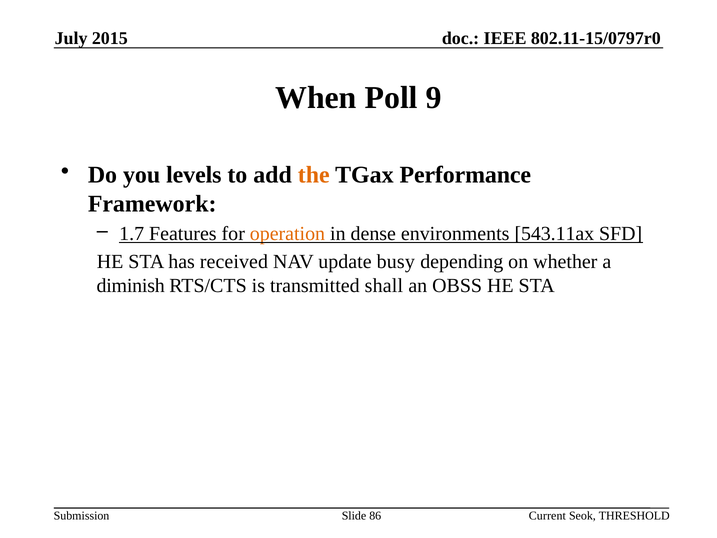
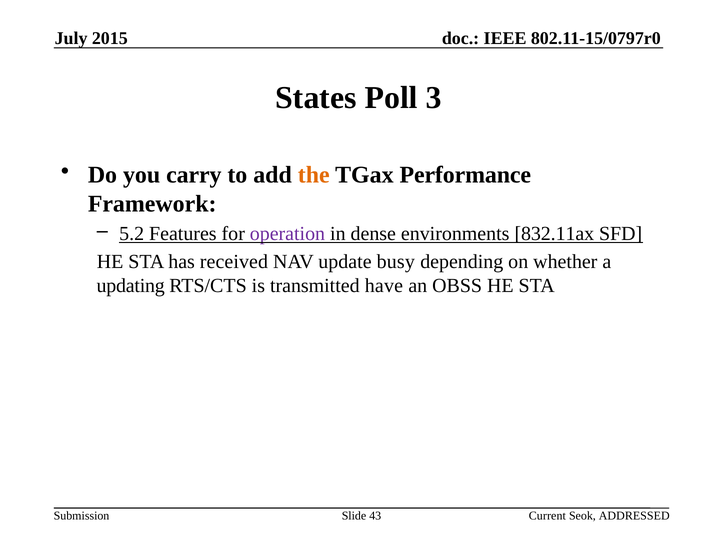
When: When -> States
9: 9 -> 3
levels: levels -> carry
1.7: 1.7 -> 5.2
operation colour: orange -> purple
543.11ax: 543.11ax -> 832.11ax
diminish: diminish -> updating
shall: shall -> have
86: 86 -> 43
THRESHOLD: THRESHOLD -> ADDRESSED
